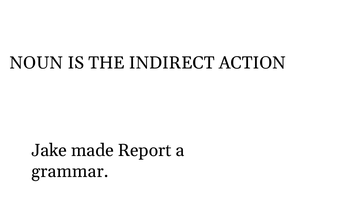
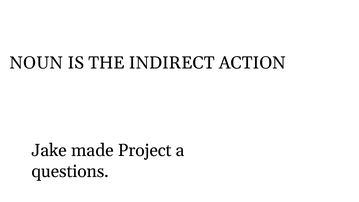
Report: Report -> Project
grammar: grammar -> questions
